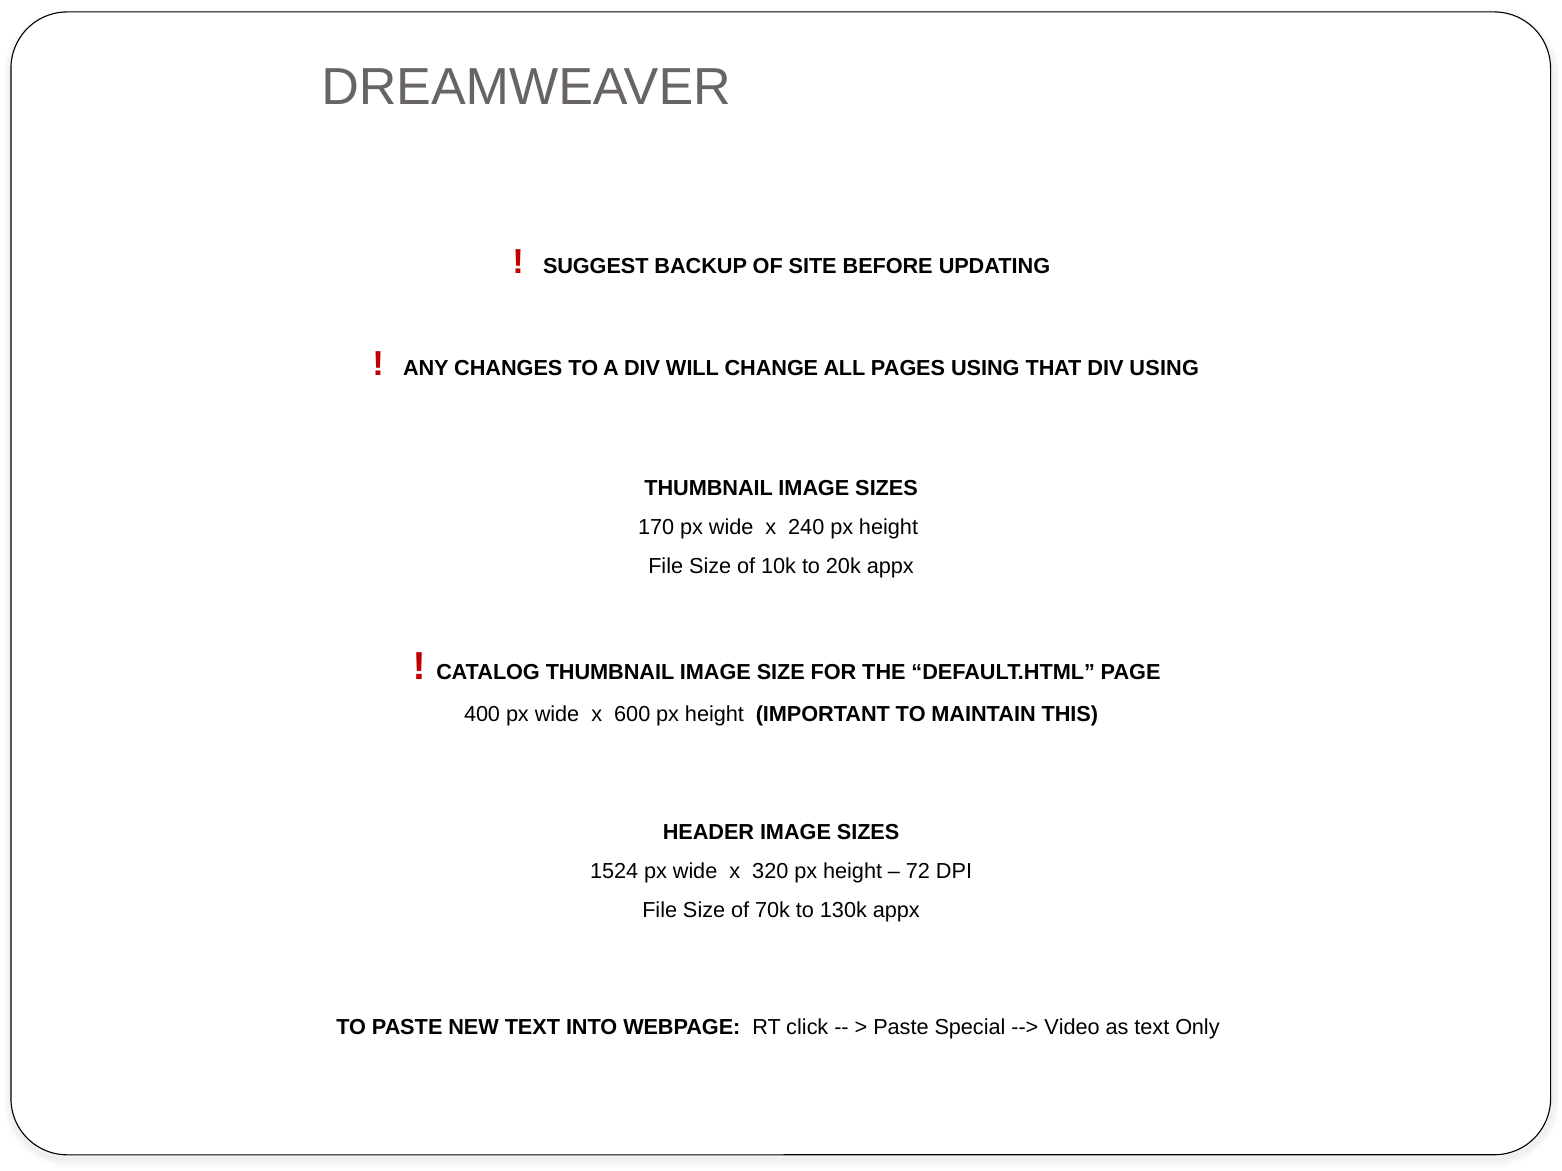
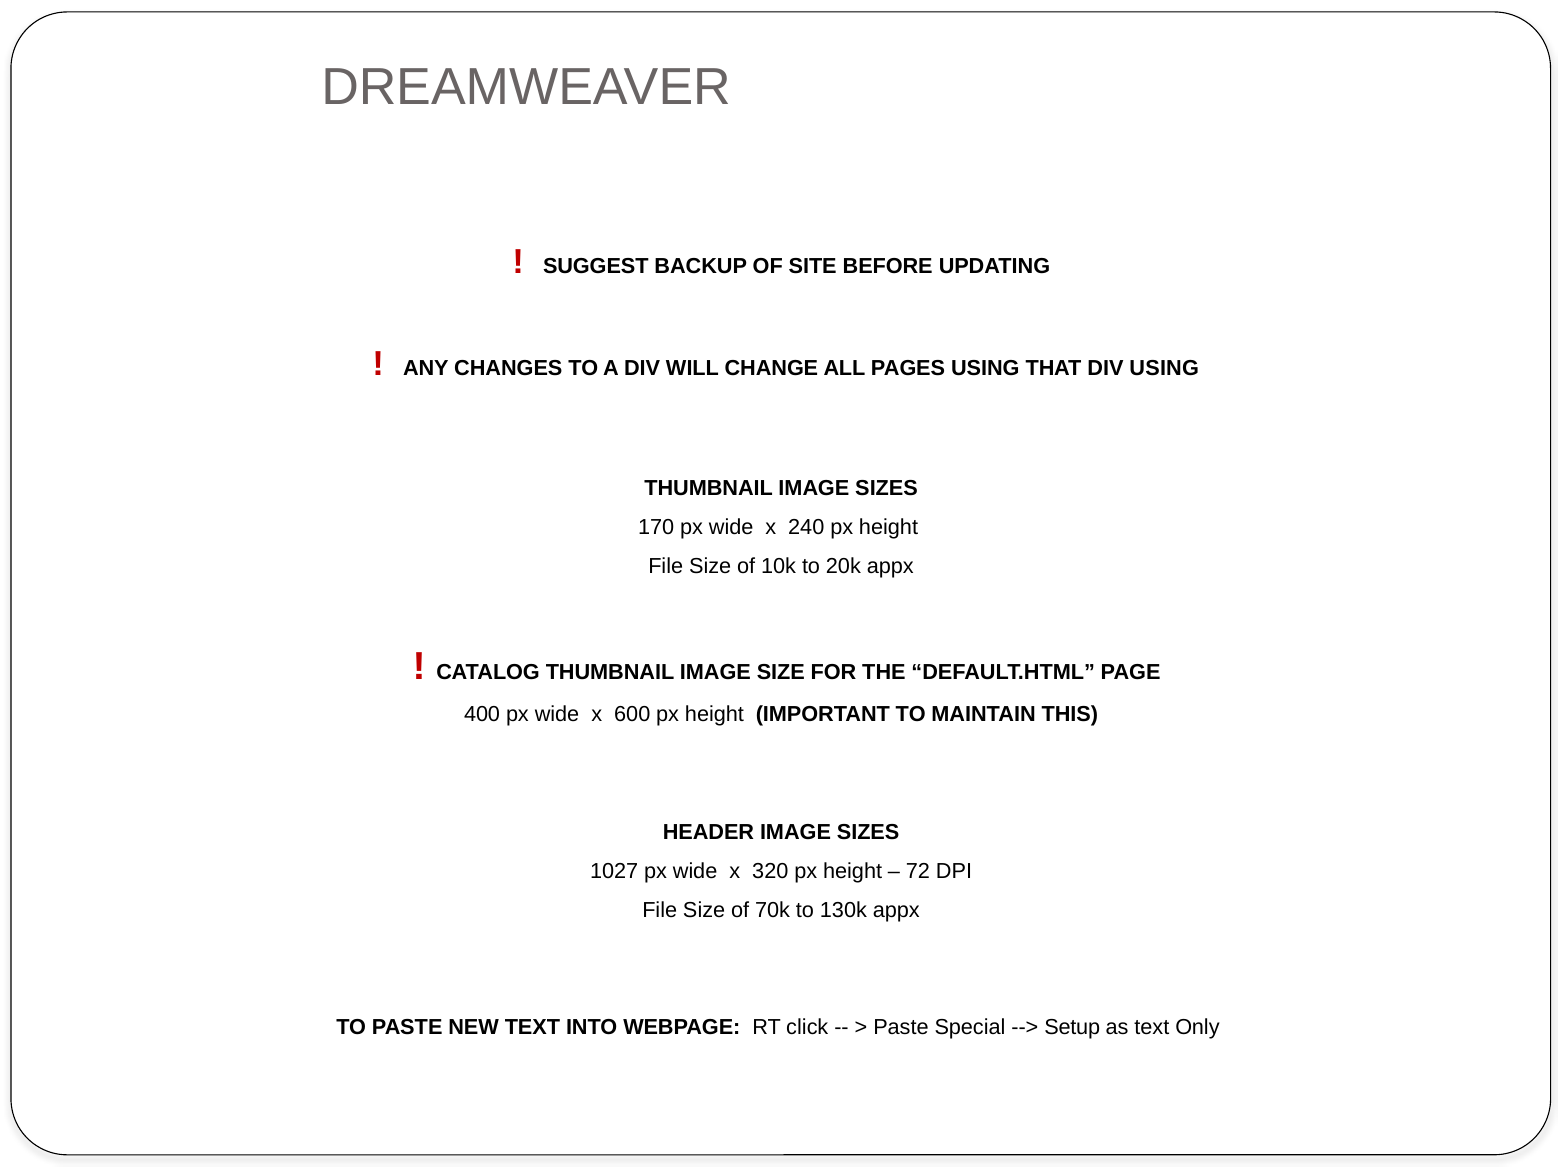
1524: 1524 -> 1027
Video: Video -> Setup
